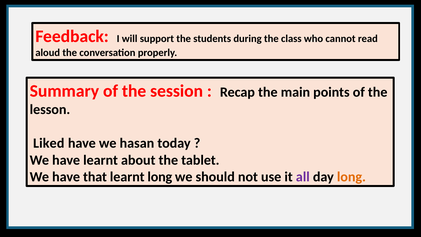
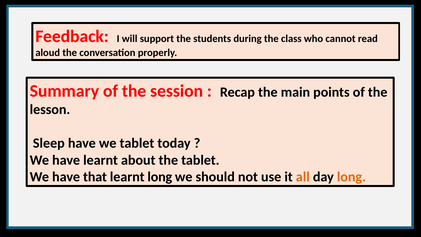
Liked: Liked -> Sleep
we hasan: hasan -> tablet
all colour: purple -> orange
